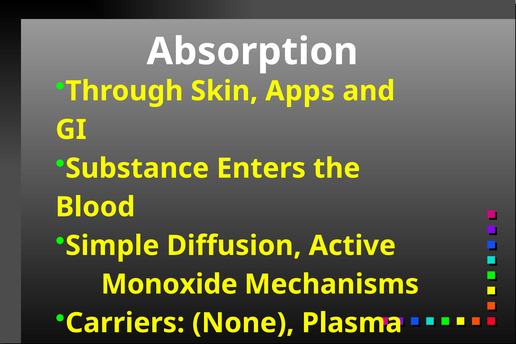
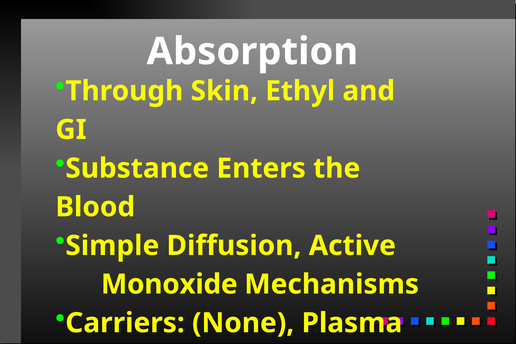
Apps: Apps -> Ethyl
